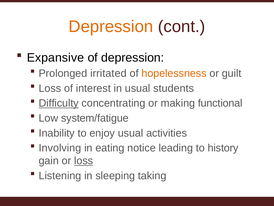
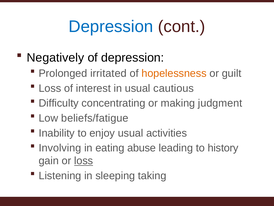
Depression at (111, 27) colour: orange -> blue
Expansive: Expansive -> Negatively
students: students -> cautious
Difficulty underline: present -> none
functional: functional -> judgment
system/fatigue: system/fatigue -> beliefs/fatigue
notice: notice -> abuse
